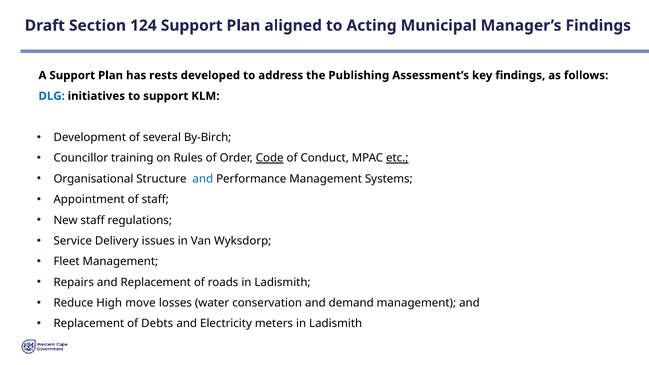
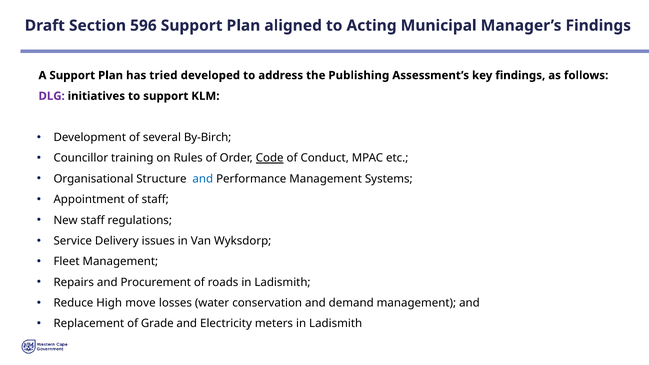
124: 124 -> 596
rests: rests -> tried
DLG colour: blue -> purple
etc underline: present -> none
and Replacement: Replacement -> Procurement
Debts: Debts -> Grade
